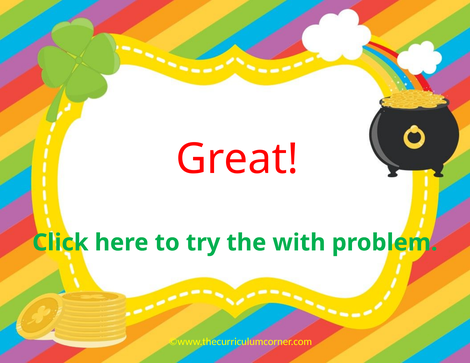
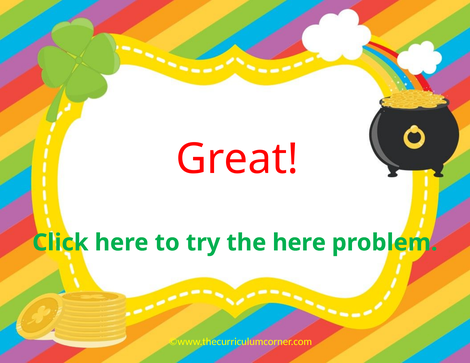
the with: with -> here
